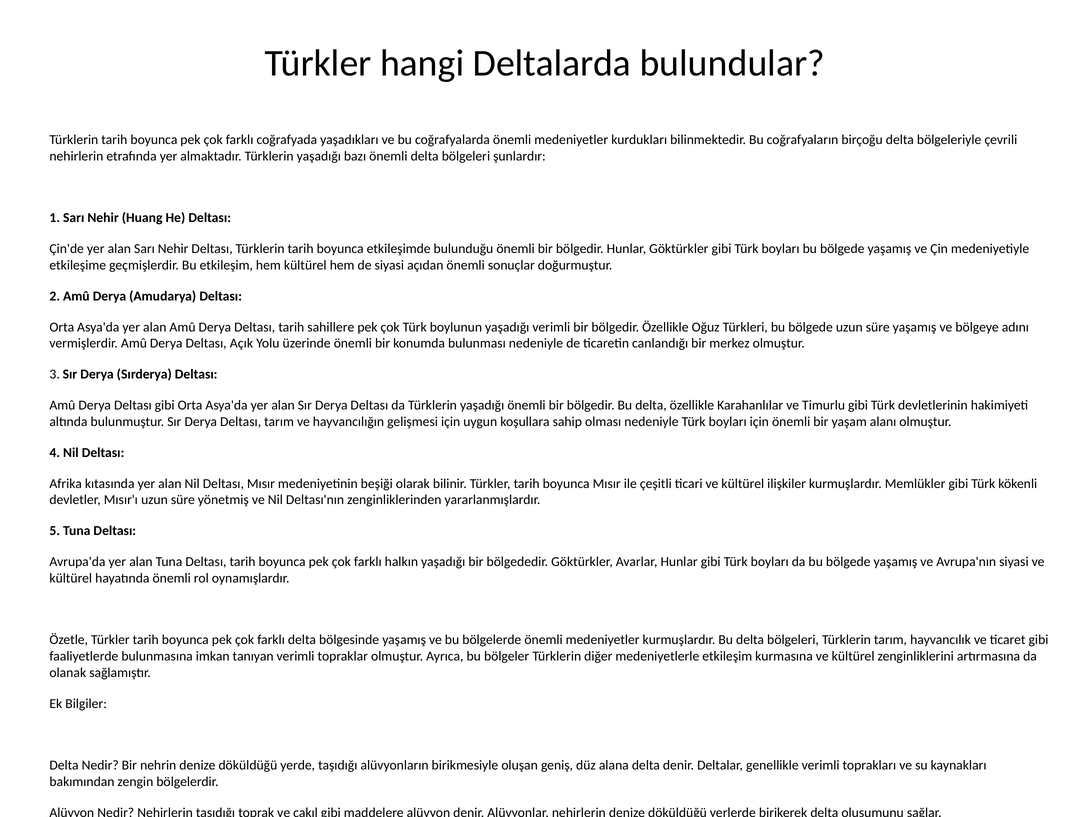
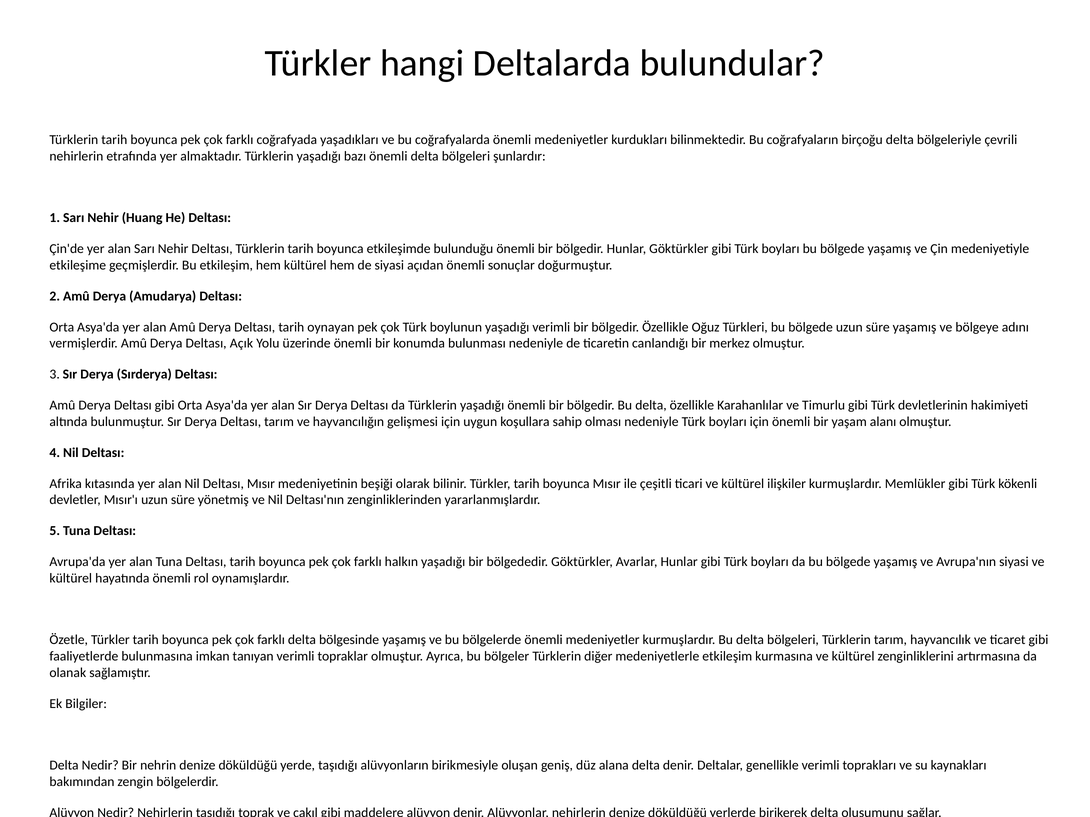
sahillere: sahillere -> oynayan
